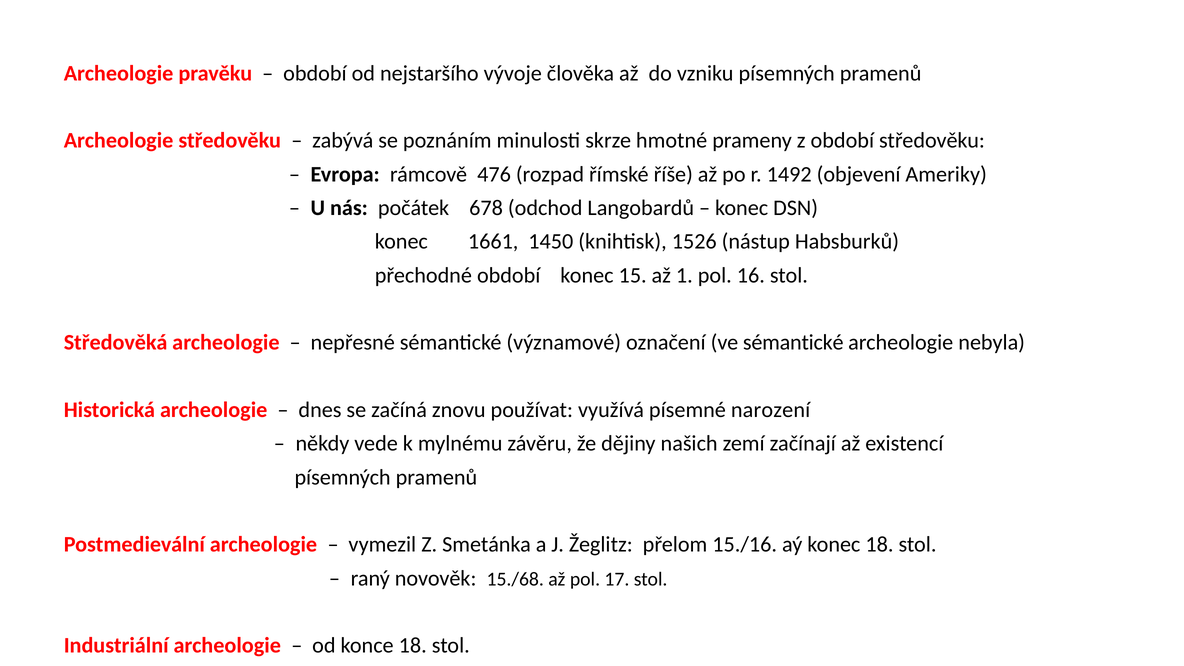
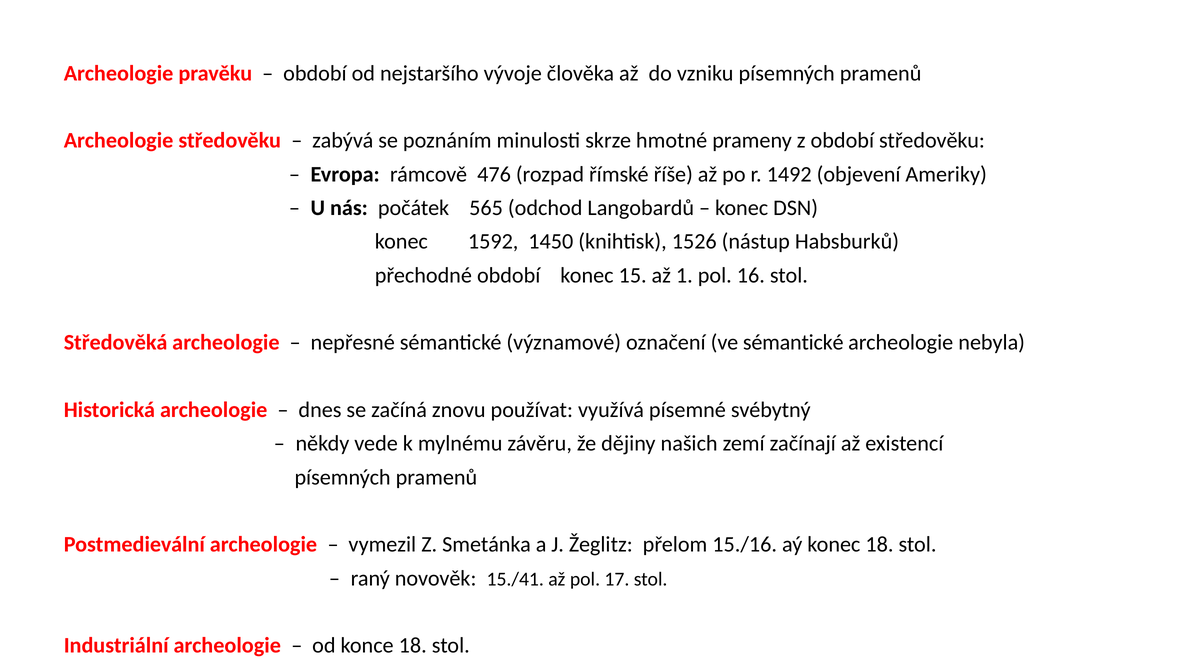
678: 678 -> 565
1661: 1661 -> 1592
narození: narození -> svébytný
15./68: 15./68 -> 15./41
